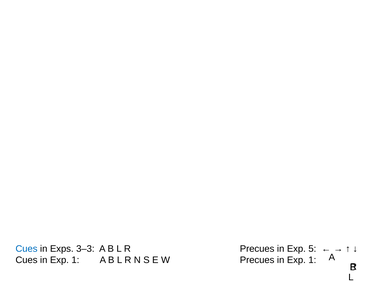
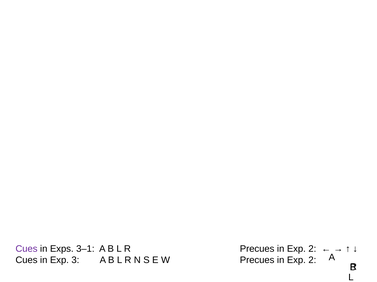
Cues at (27, 249) colour: blue -> purple
3–3: 3–3 -> 3–1
5 at (312, 249): 5 -> 2
Cues in Exp 1: 1 -> 3
1 at (312, 261): 1 -> 2
